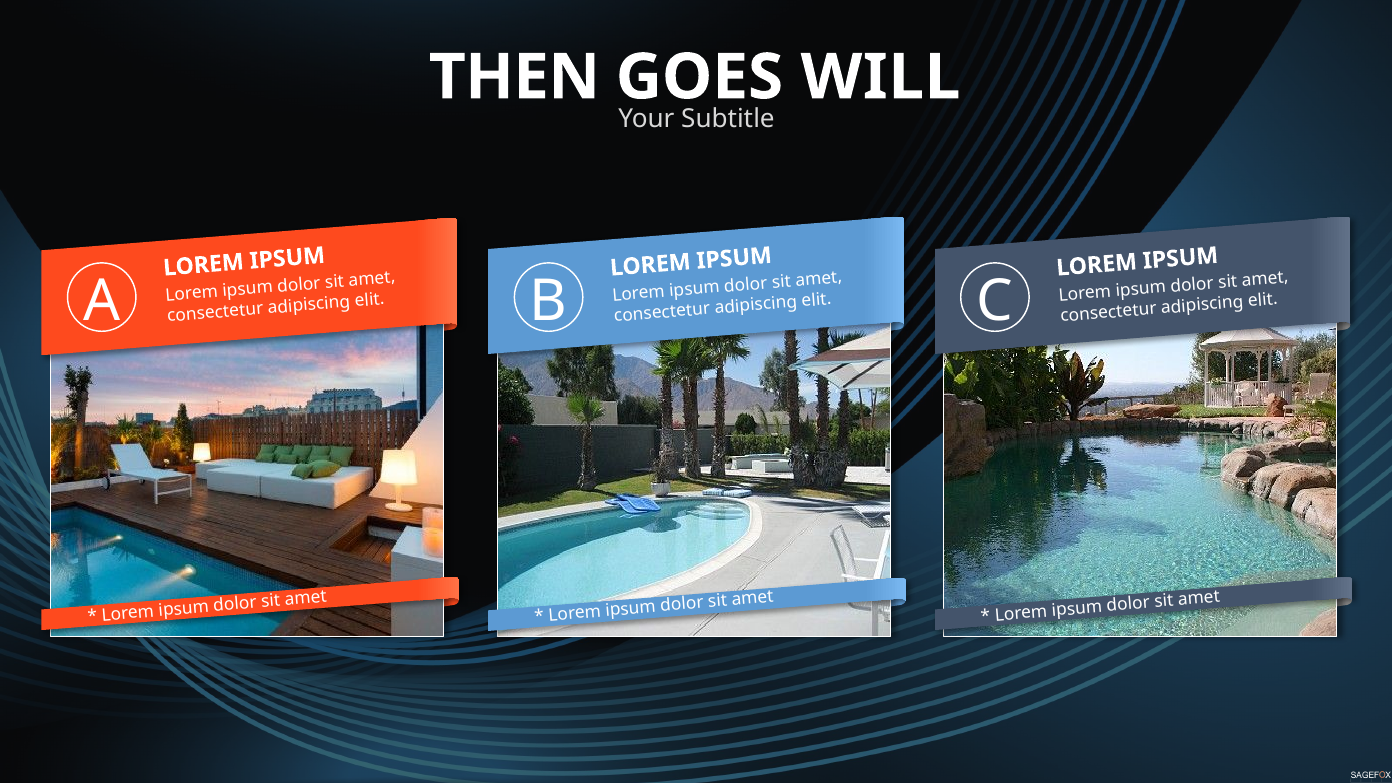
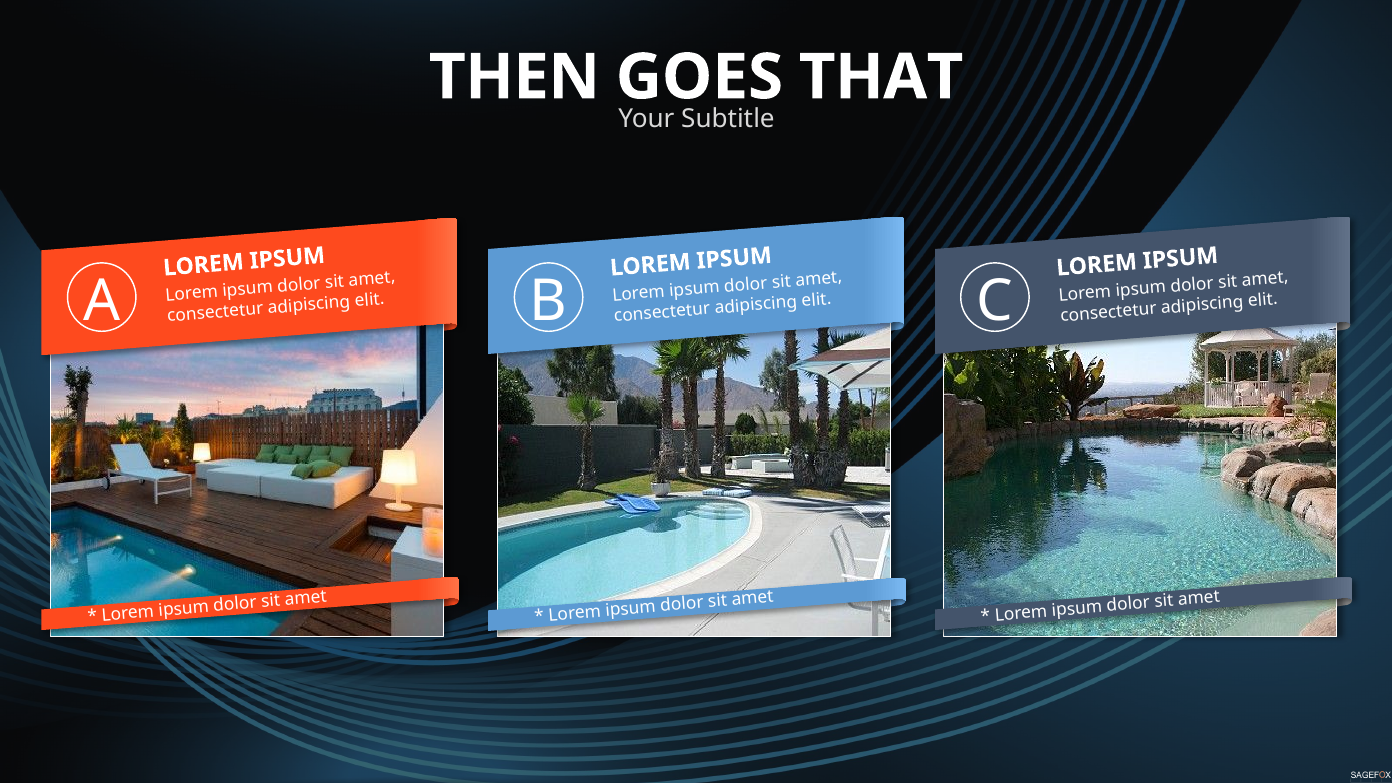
WILL: WILL -> THAT
